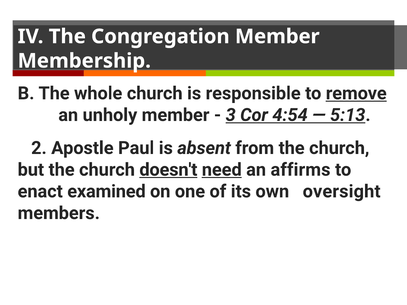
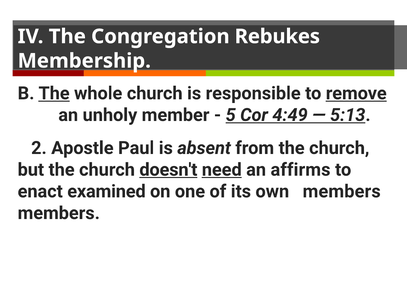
Congregation Member: Member -> Rebukes
The at (54, 93) underline: none -> present
3: 3 -> 5
4:54: 4:54 -> 4:49
own oversight: oversight -> members
